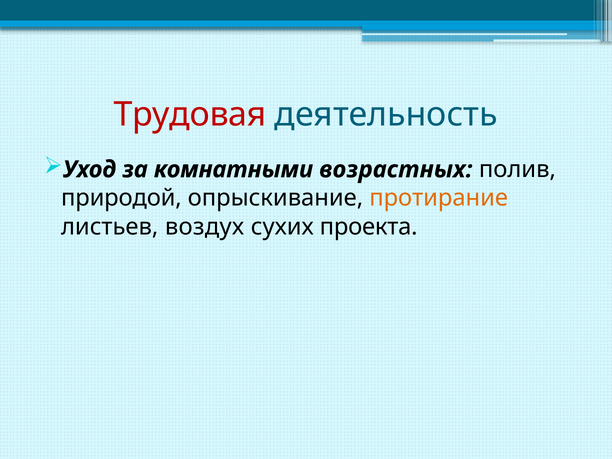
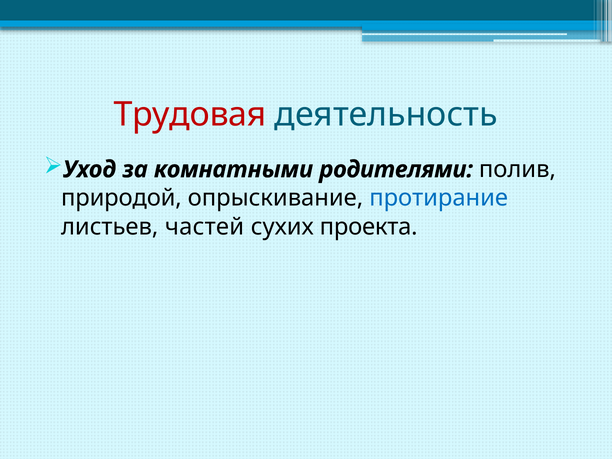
возрастных: возрастных -> родителями
протирание colour: orange -> blue
воздух: воздух -> частей
